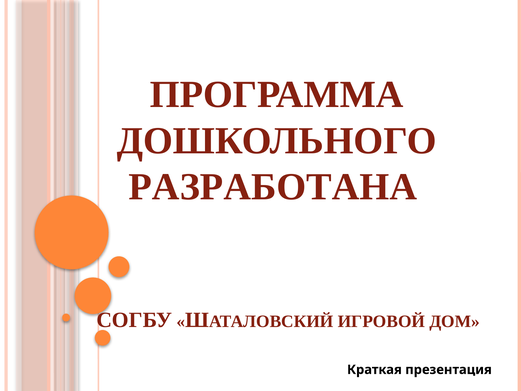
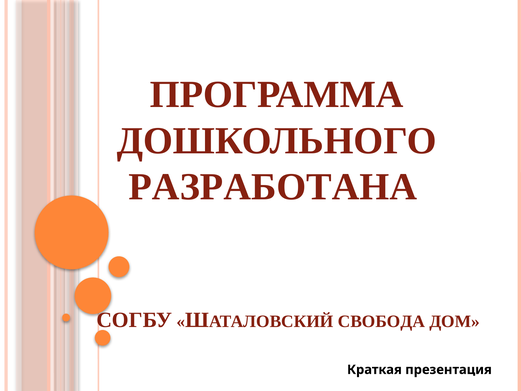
ИГРОВОЙ: ИГРОВОЙ -> СВОБОДА
